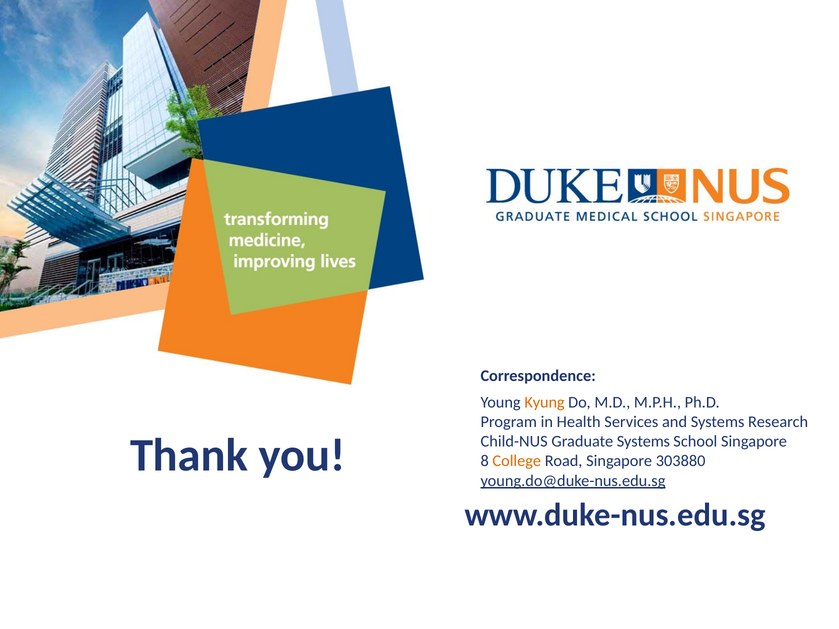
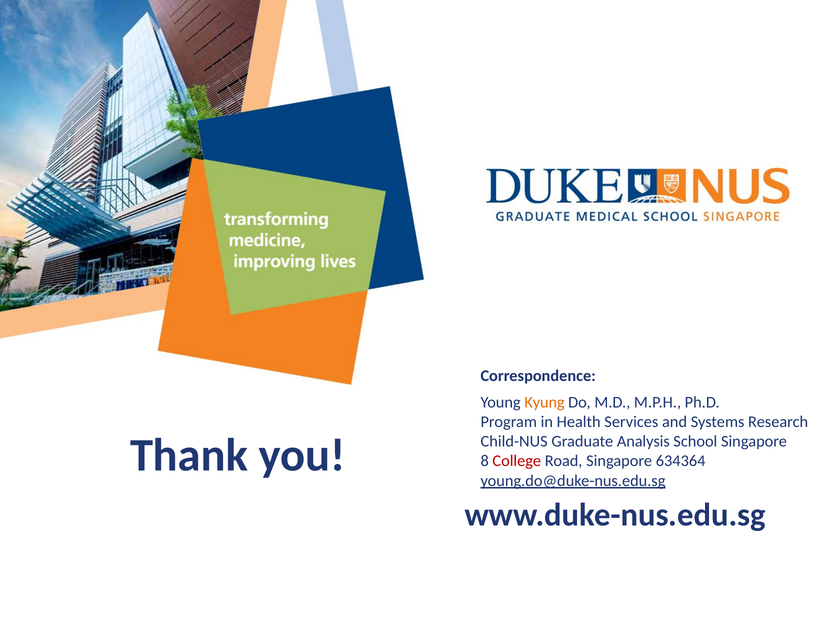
Graduate Systems: Systems -> Analysis
College colour: orange -> red
303880: 303880 -> 634364
